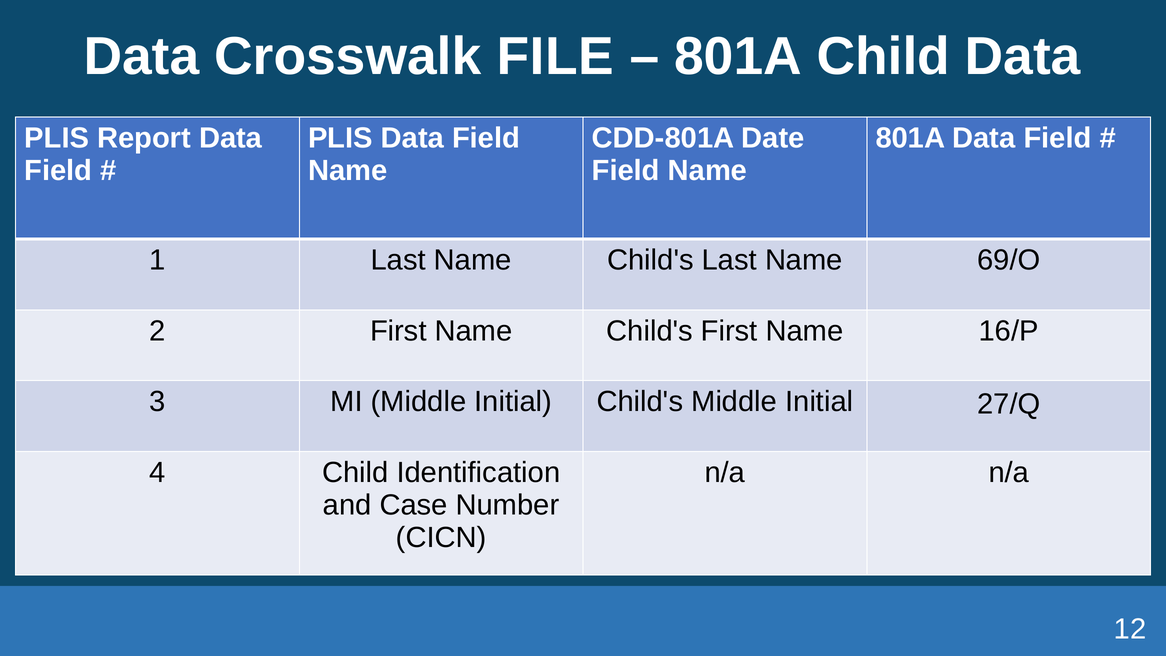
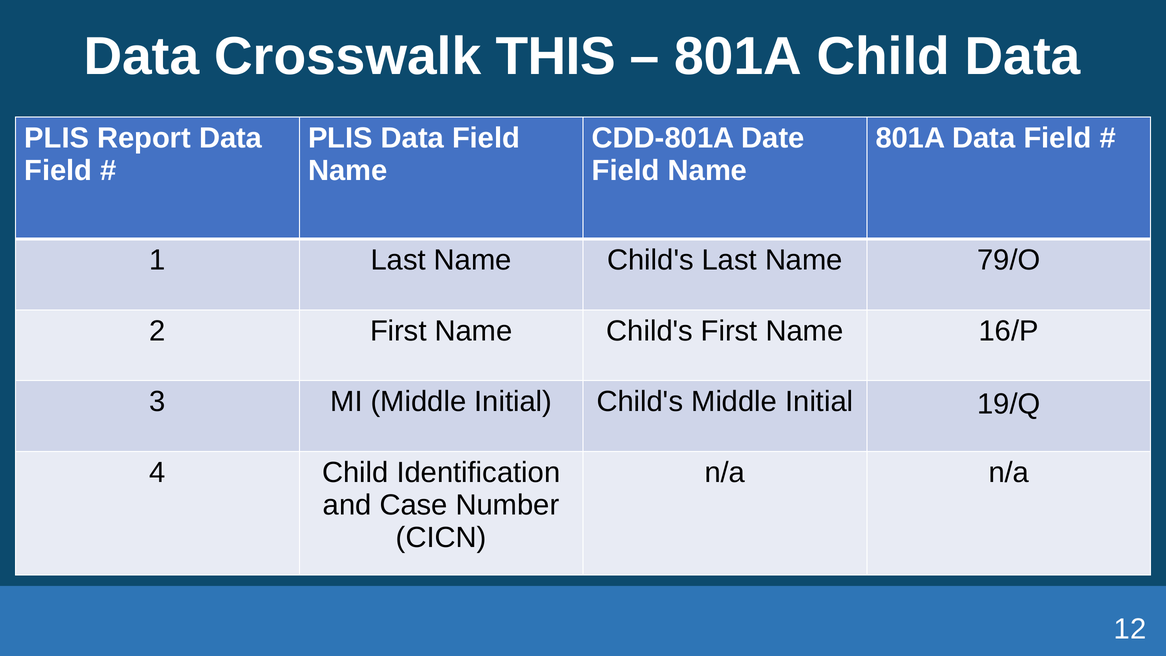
FILE: FILE -> THIS
69/O: 69/O -> 79/O
27/Q: 27/Q -> 19/Q
